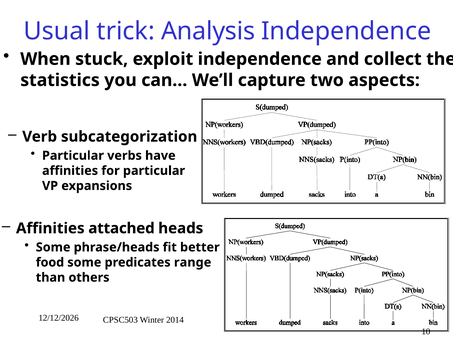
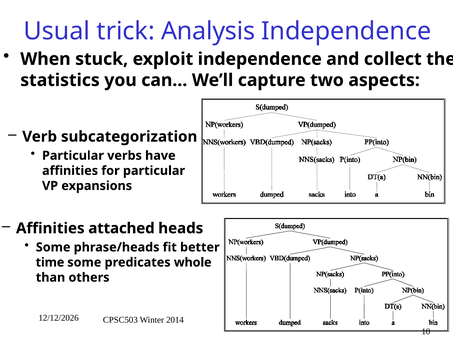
food: food -> time
range: range -> whole
